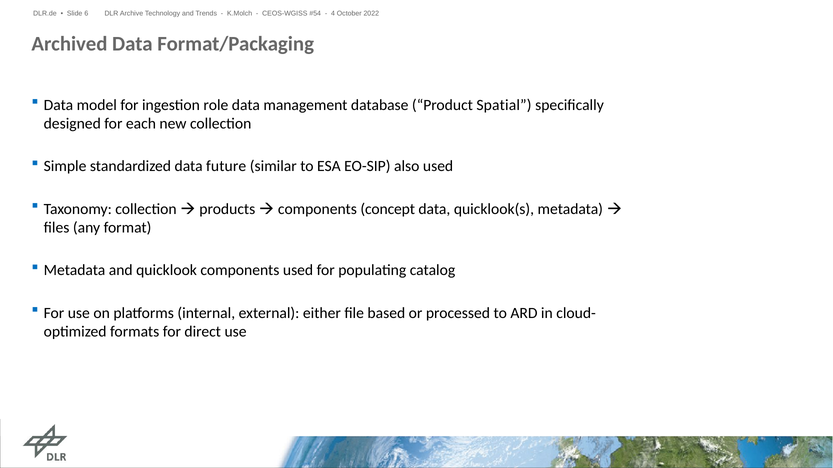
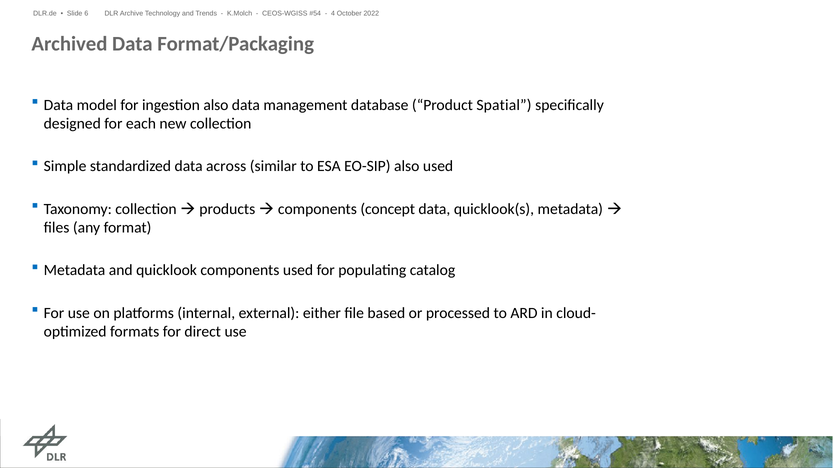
ingestion role: role -> also
future: future -> across
